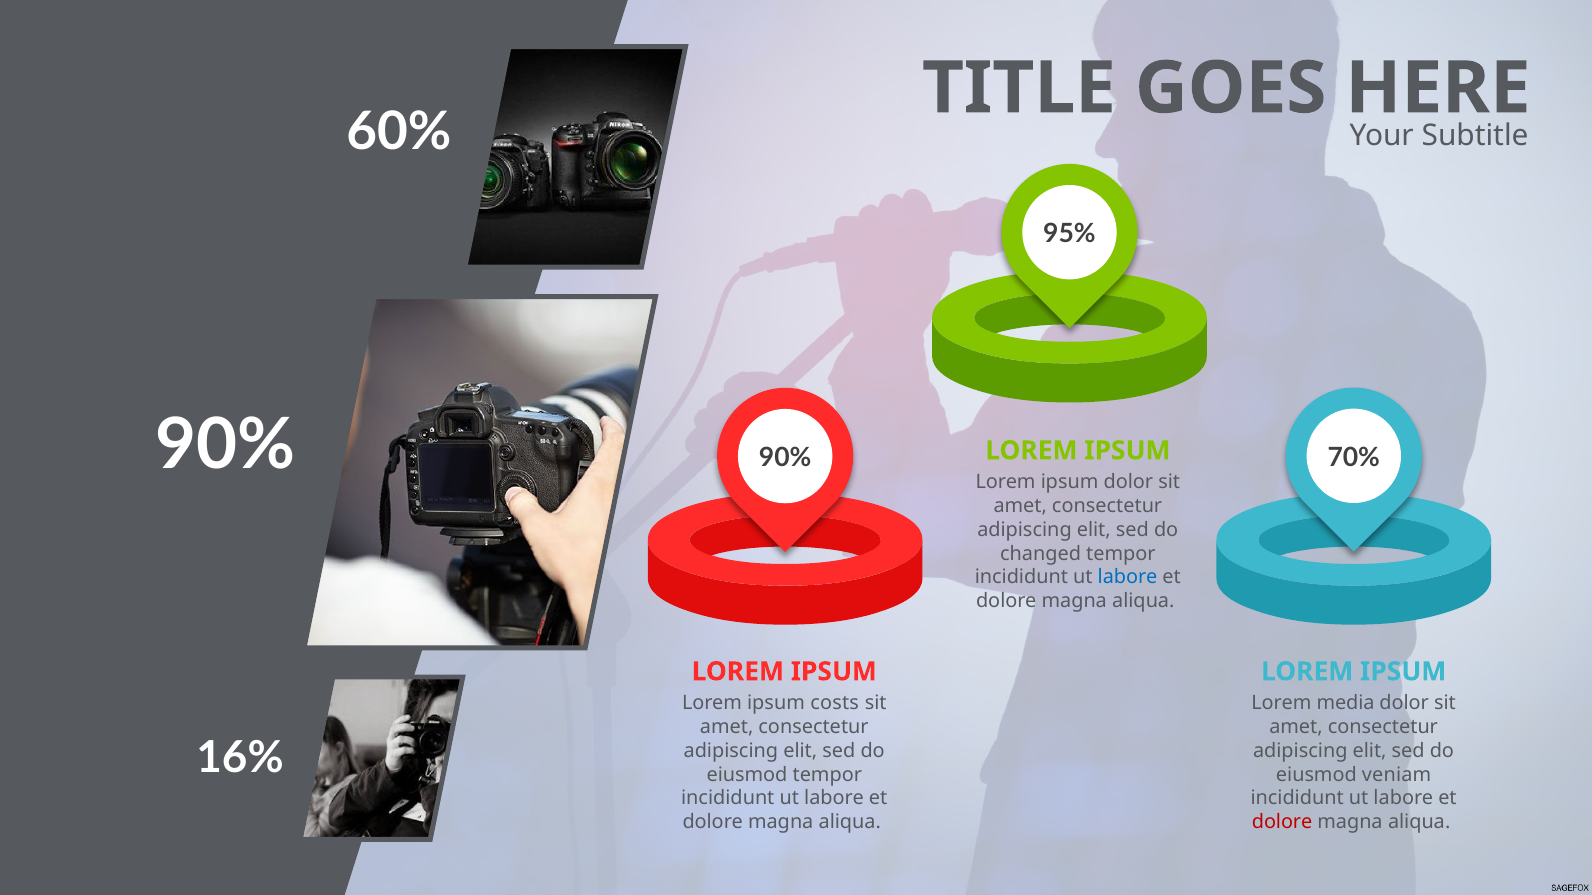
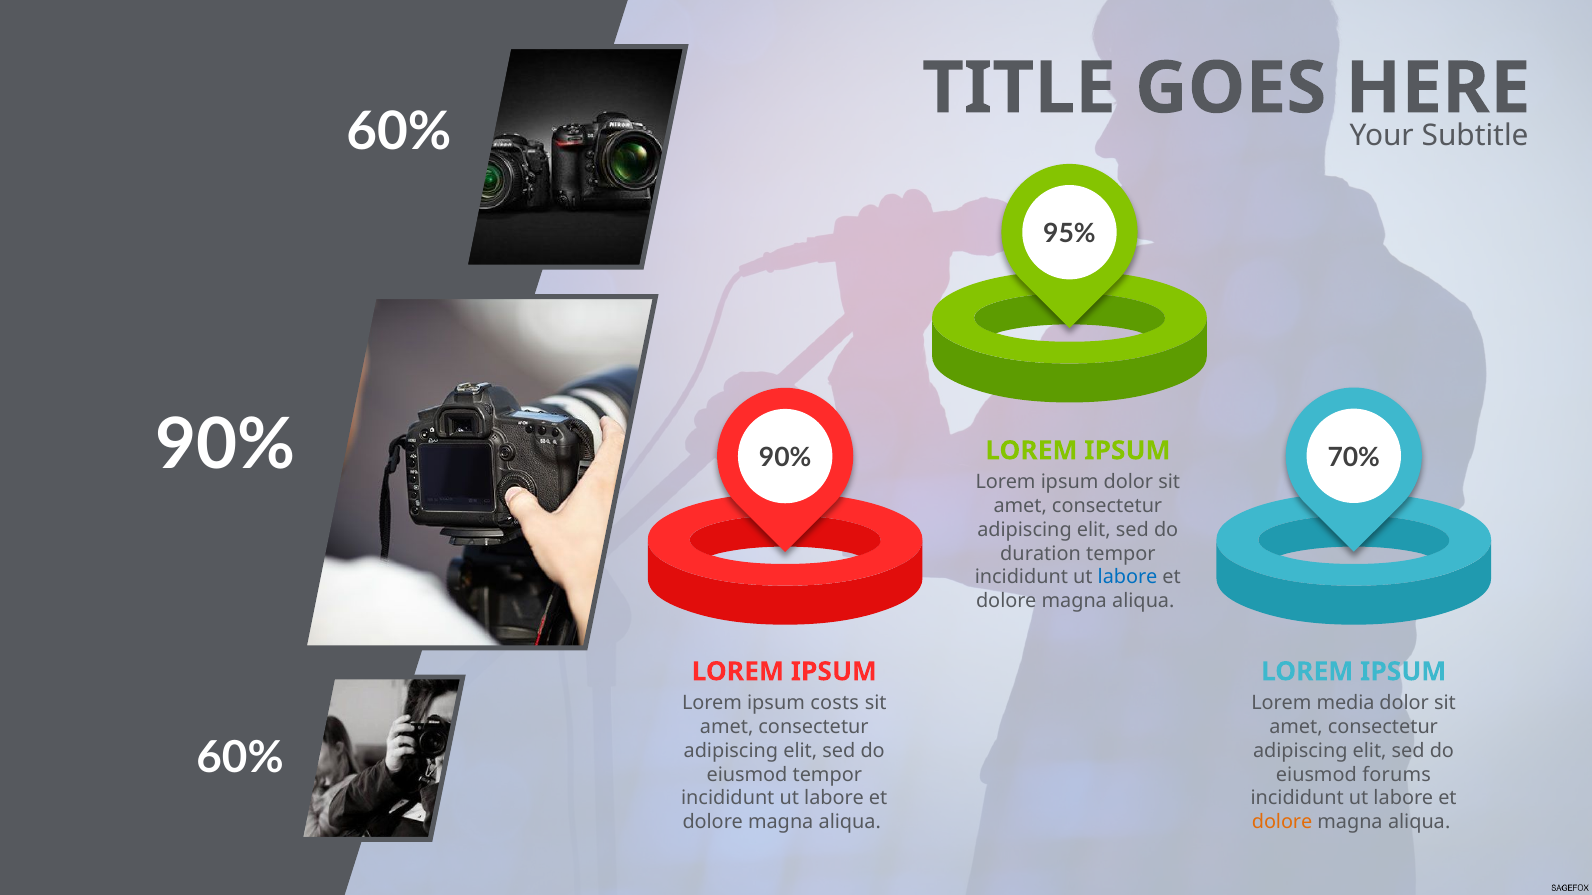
changed: changed -> duration
16% at (240, 758): 16% -> 60%
veniam: veniam -> forums
dolore at (1282, 823) colour: red -> orange
